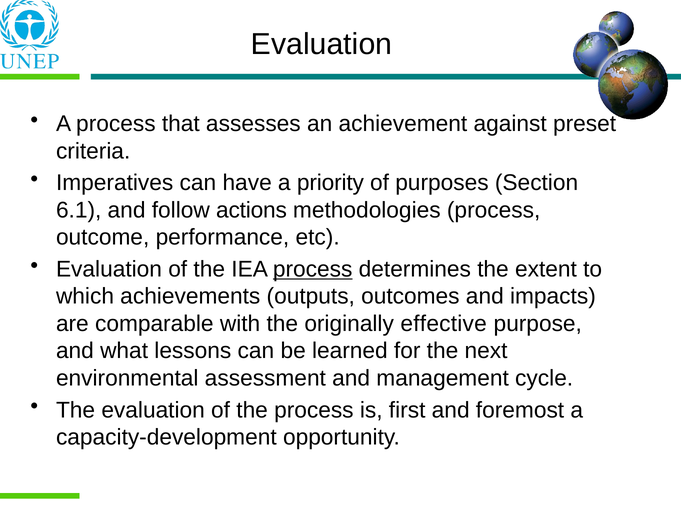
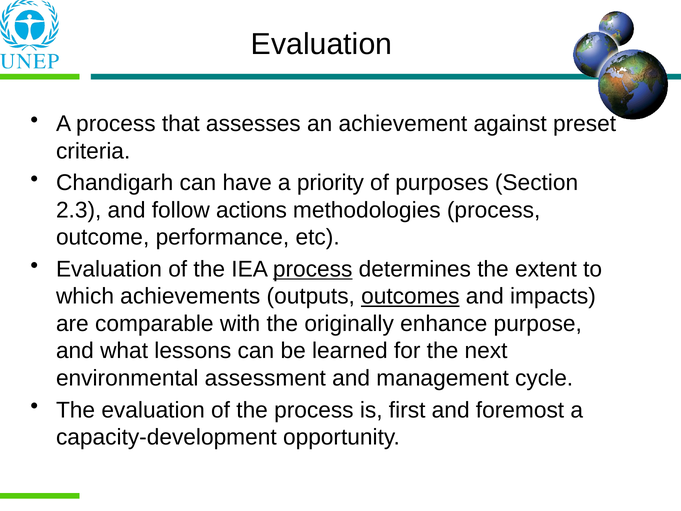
Imperatives: Imperatives -> Chandigarh
6.1: 6.1 -> 2.3
outcomes underline: none -> present
effective: effective -> enhance
